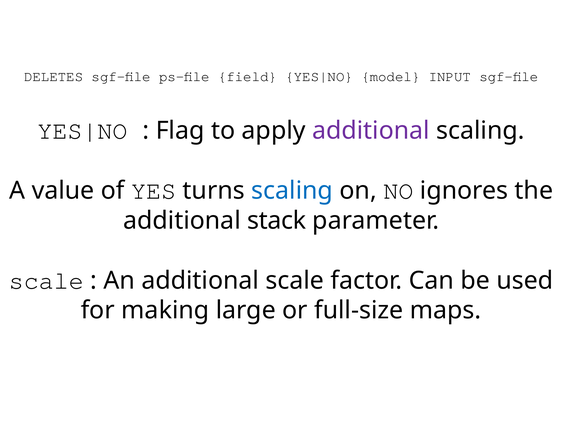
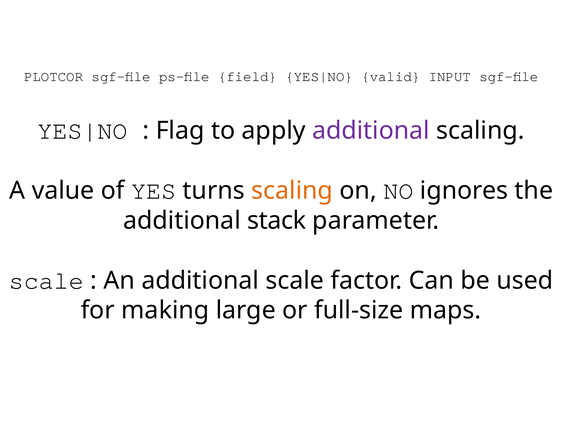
DELETES: DELETES -> PLOTCOR
model: model -> valid
scaling at (292, 191) colour: blue -> orange
